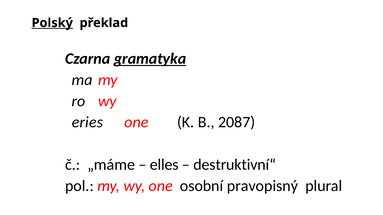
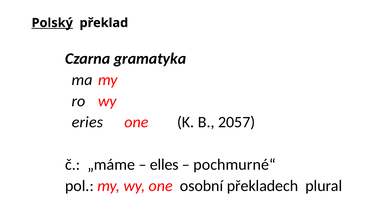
gramatyka underline: present -> none
2087: 2087 -> 2057
destruktivní“: destruktivní“ -> pochmurné“
pravopisný: pravopisný -> překladech
